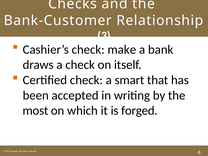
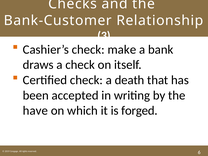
smart: smart -> death
most: most -> have
